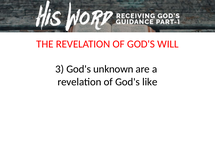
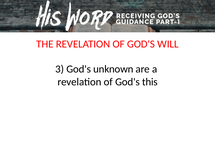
like: like -> this
